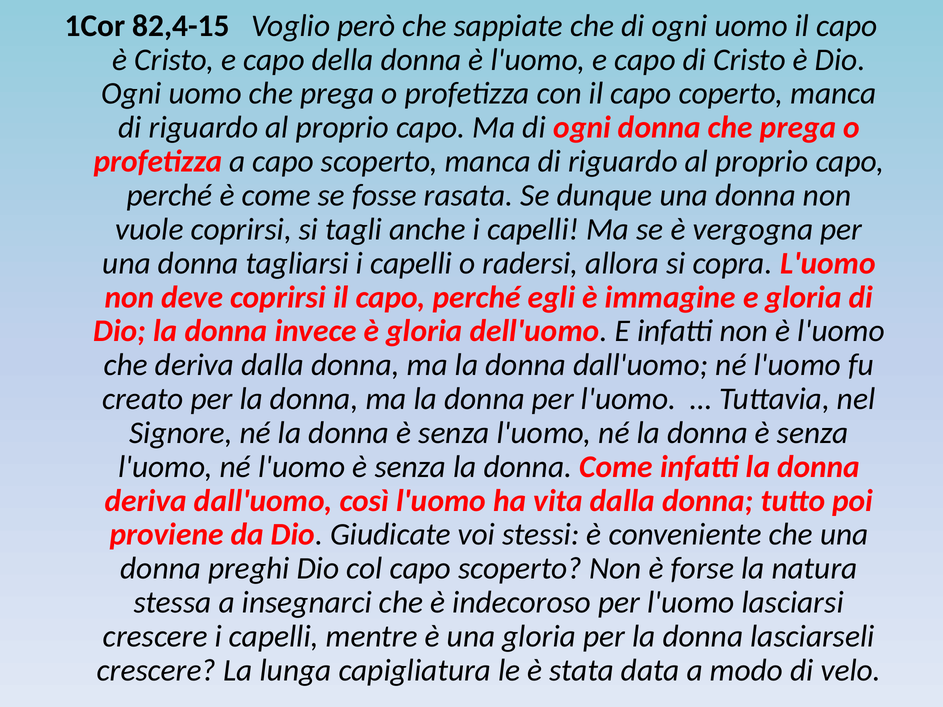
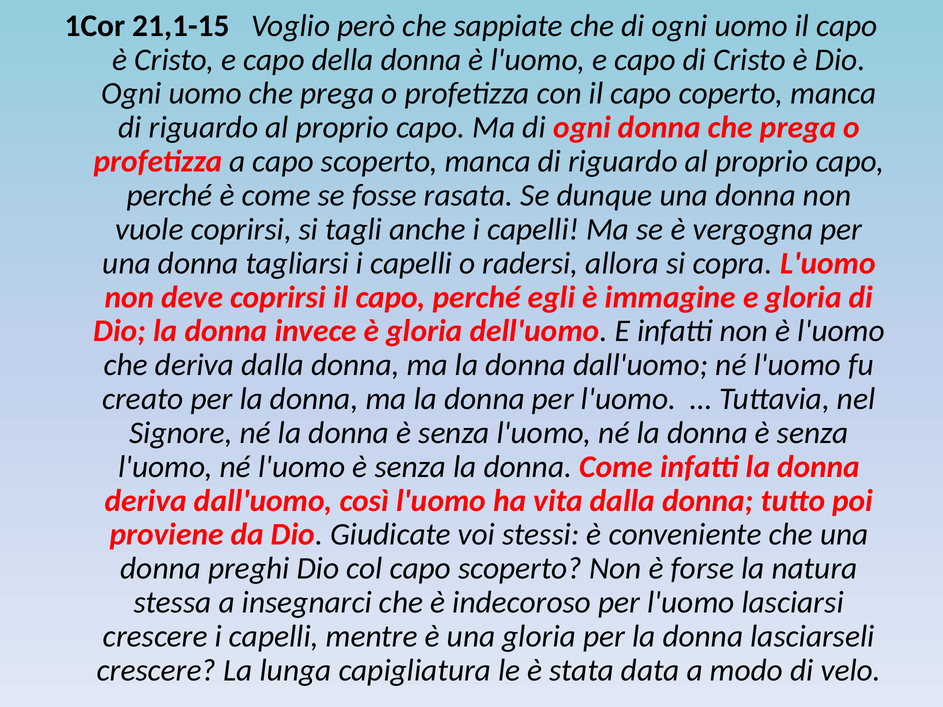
82,4-15: 82,4-15 -> 21,1-15
